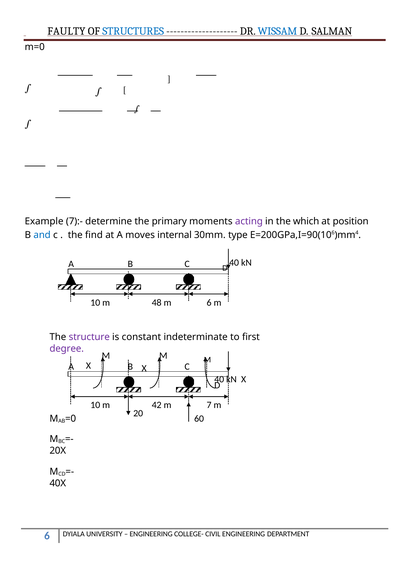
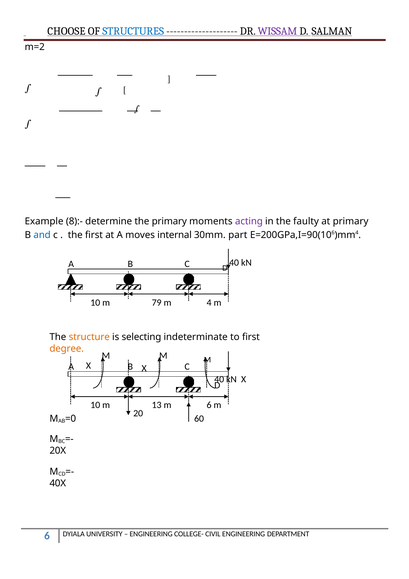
FAULTY: FAULTY -> CHOOSE
WISSAM colour: blue -> purple
m=0: m=0 -> m=2
7):-: 7):- -> 8):-
which: which -> faulty
at position: position -> primary
the find: find -> first
type: type -> part
48: 48 -> 79
m 6: 6 -> 4
structure colour: purple -> orange
constant: constant -> selecting
degree colour: purple -> orange
42: 42 -> 13
m 7: 7 -> 6
